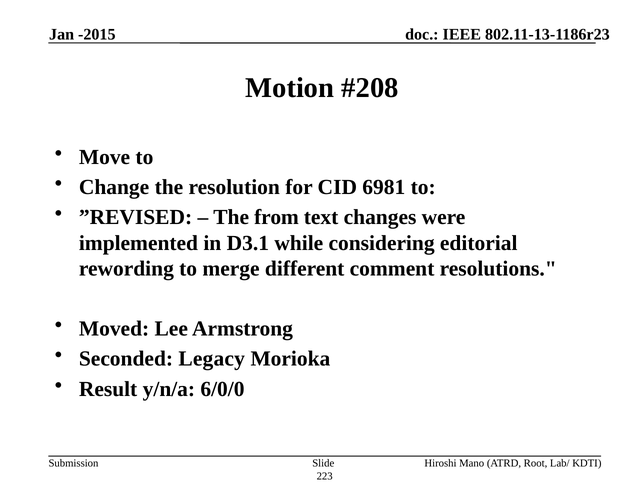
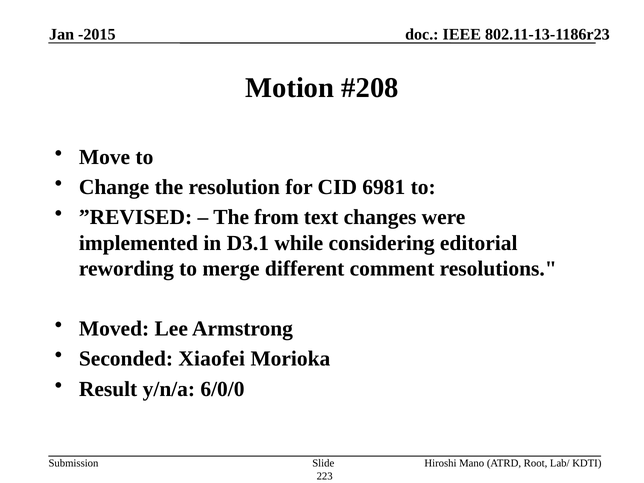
Legacy: Legacy -> Xiaofei
